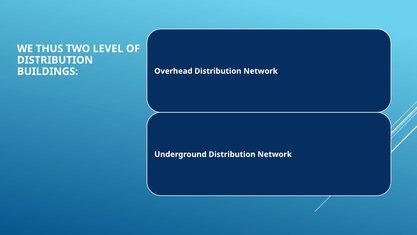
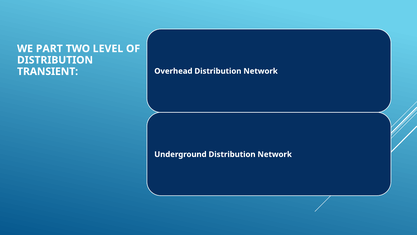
THUS: THUS -> PART
BUILDINGS: BUILDINGS -> TRANSIENT
